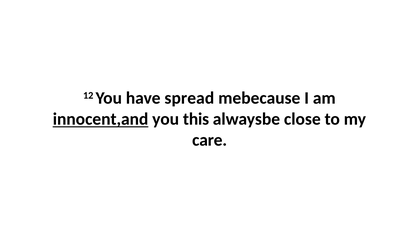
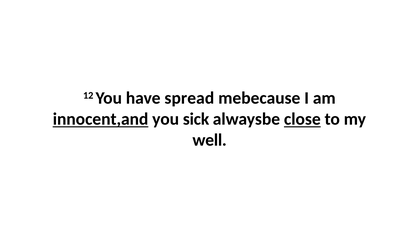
this: this -> sick
close underline: none -> present
care: care -> well
